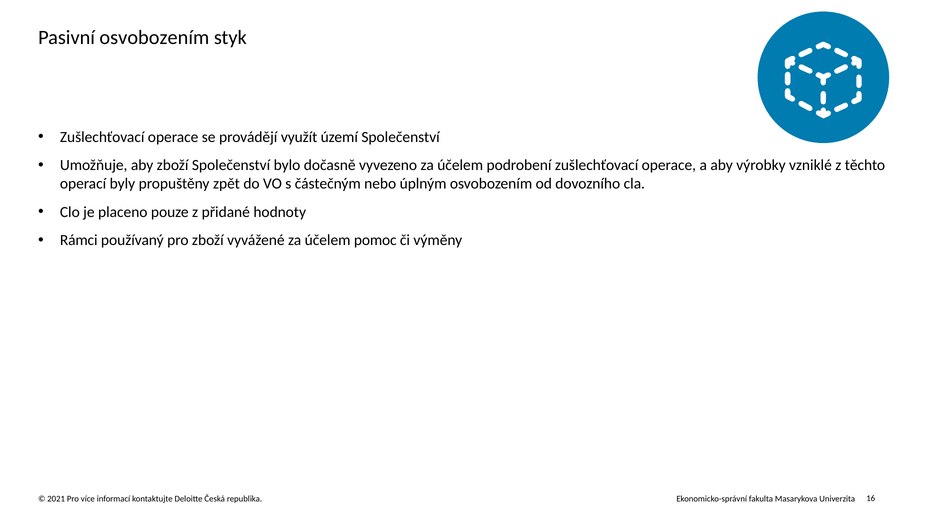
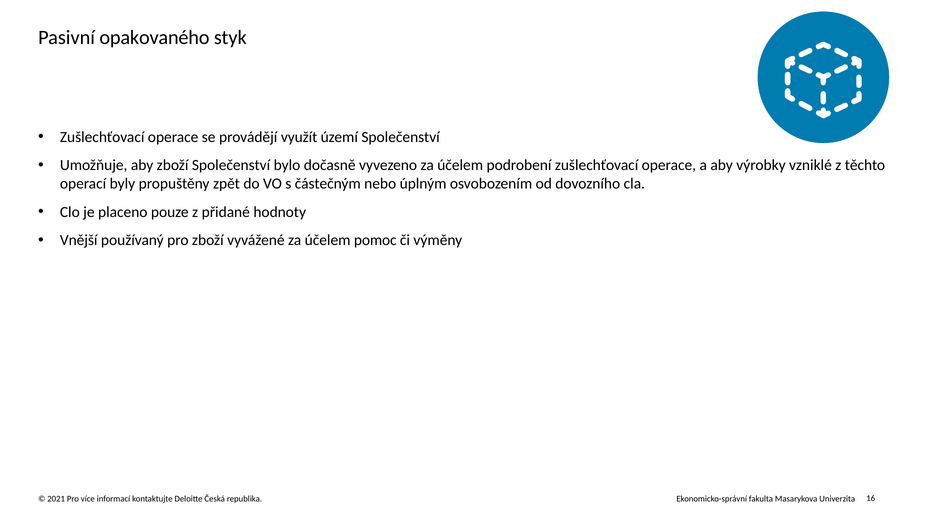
Pasivní osvobozením: osvobozením -> opakovaného
Rámci: Rámci -> Vnější
